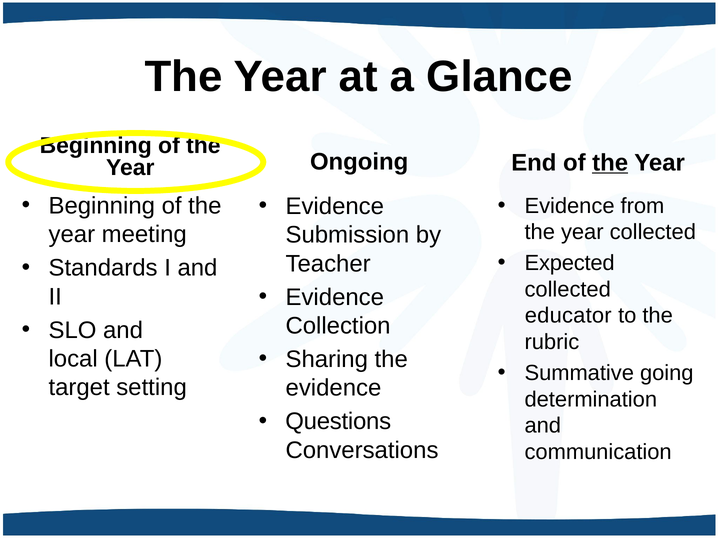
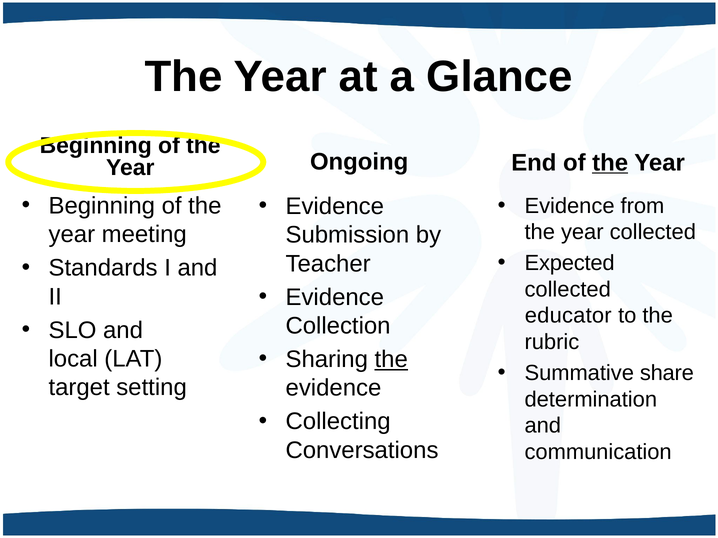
the at (391, 360) underline: none -> present
going: going -> share
Questions: Questions -> Collecting
